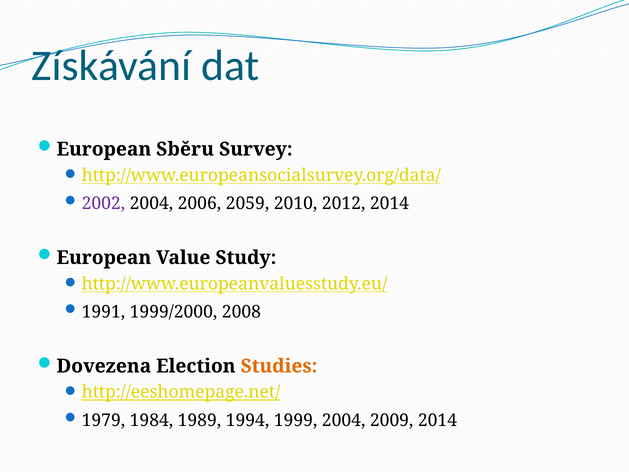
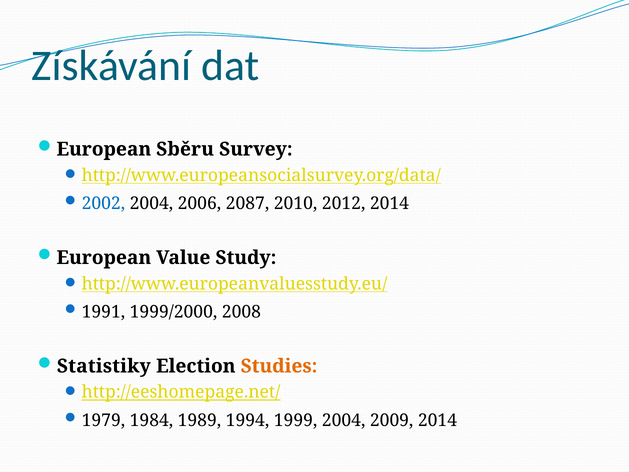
2002 colour: purple -> blue
2059: 2059 -> 2087
Dovezena: Dovezena -> Statistiky
